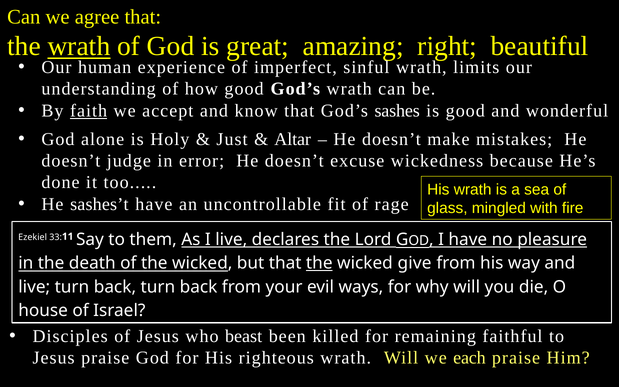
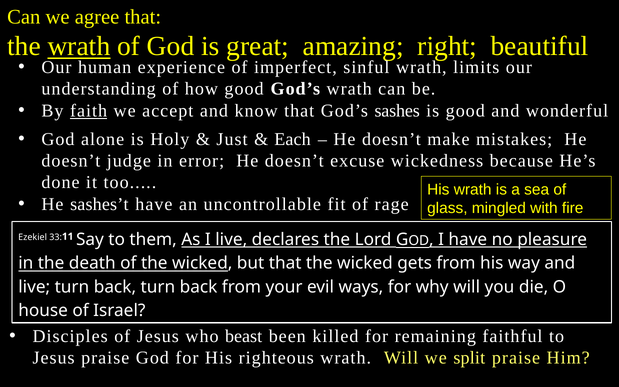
Altar: Altar -> Each
the at (319, 263) underline: present -> none
give: give -> gets
each: each -> split
